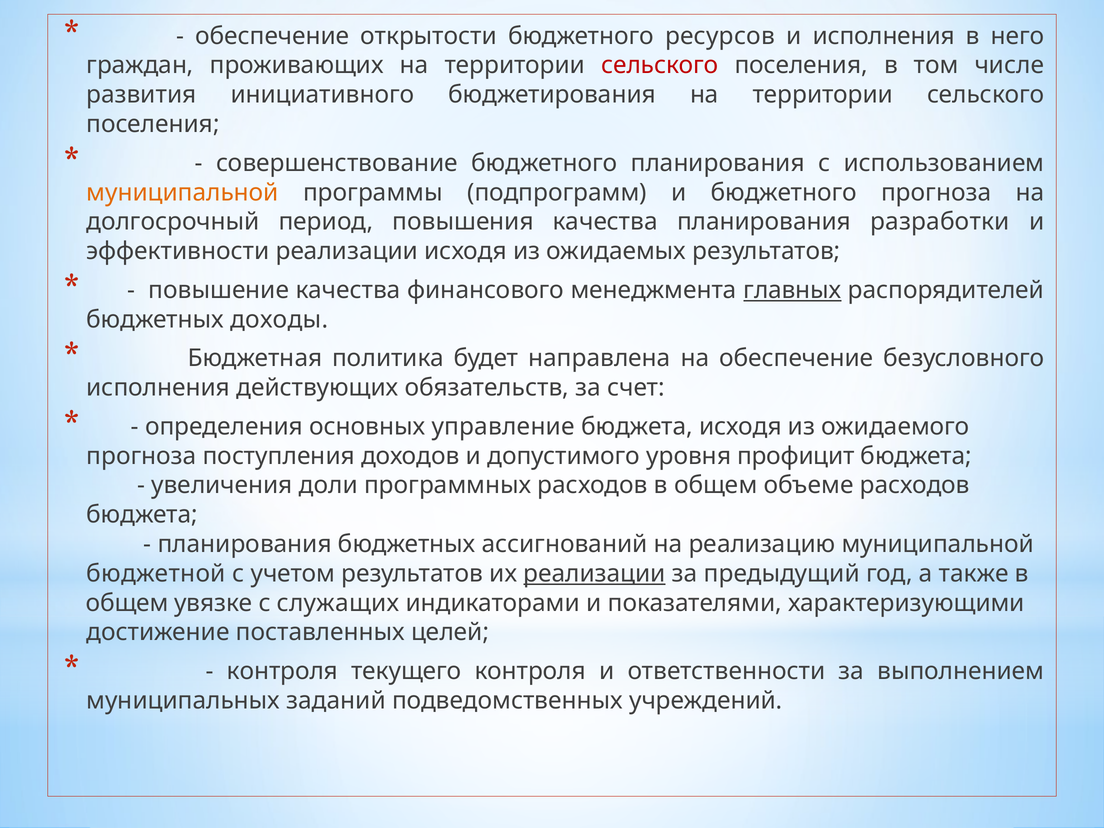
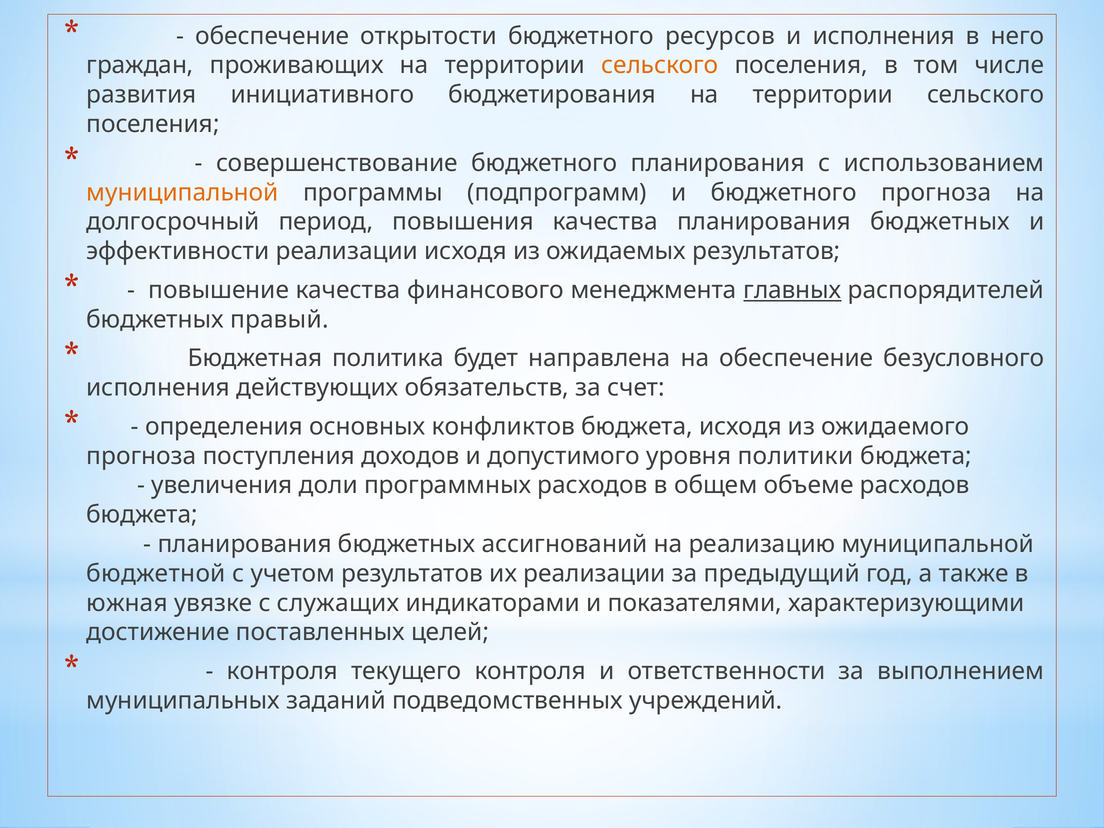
сельского at (660, 65) colour: red -> orange
качества планирования разработки: разработки -> бюджетных
доходы: доходы -> правый
управление: управление -> конфликтов
профицит: профицит -> политики
реализации at (594, 574) underline: present -> none
общем at (127, 603): общем -> южная
